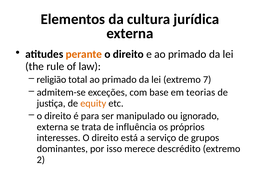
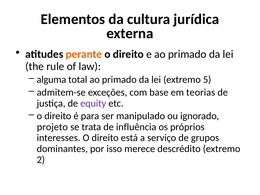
religião: religião -> alguma
7: 7 -> 5
equity colour: orange -> purple
externa at (52, 127): externa -> projeto
